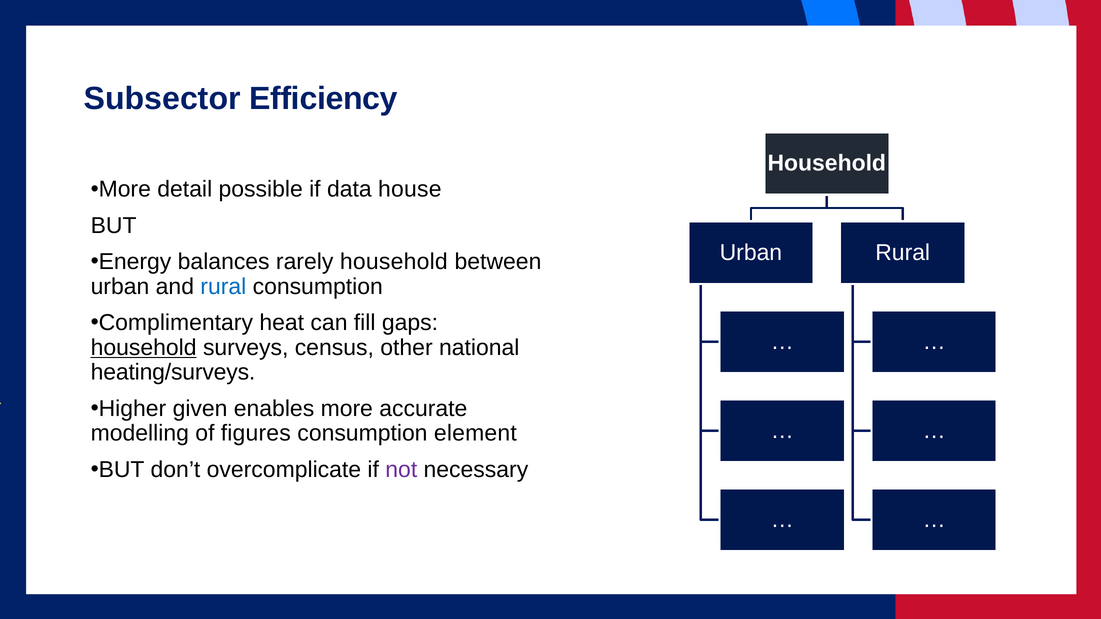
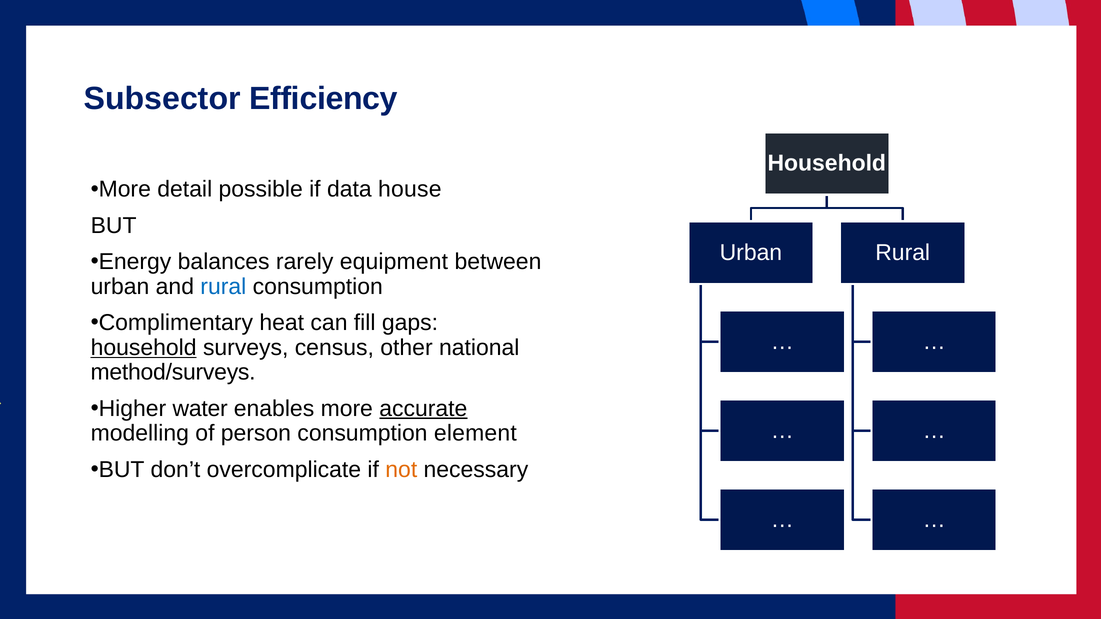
rarely household: household -> equipment
heating/surveys: heating/surveys -> method/surveys
given: given -> water
accurate underline: none -> present
figures: figures -> person
not colour: purple -> orange
